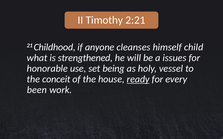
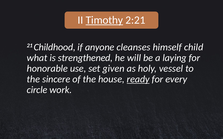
Timothy underline: none -> present
issues: issues -> laying
being: being -> given
conceit: conceit -> sincere
been: been -> circle
